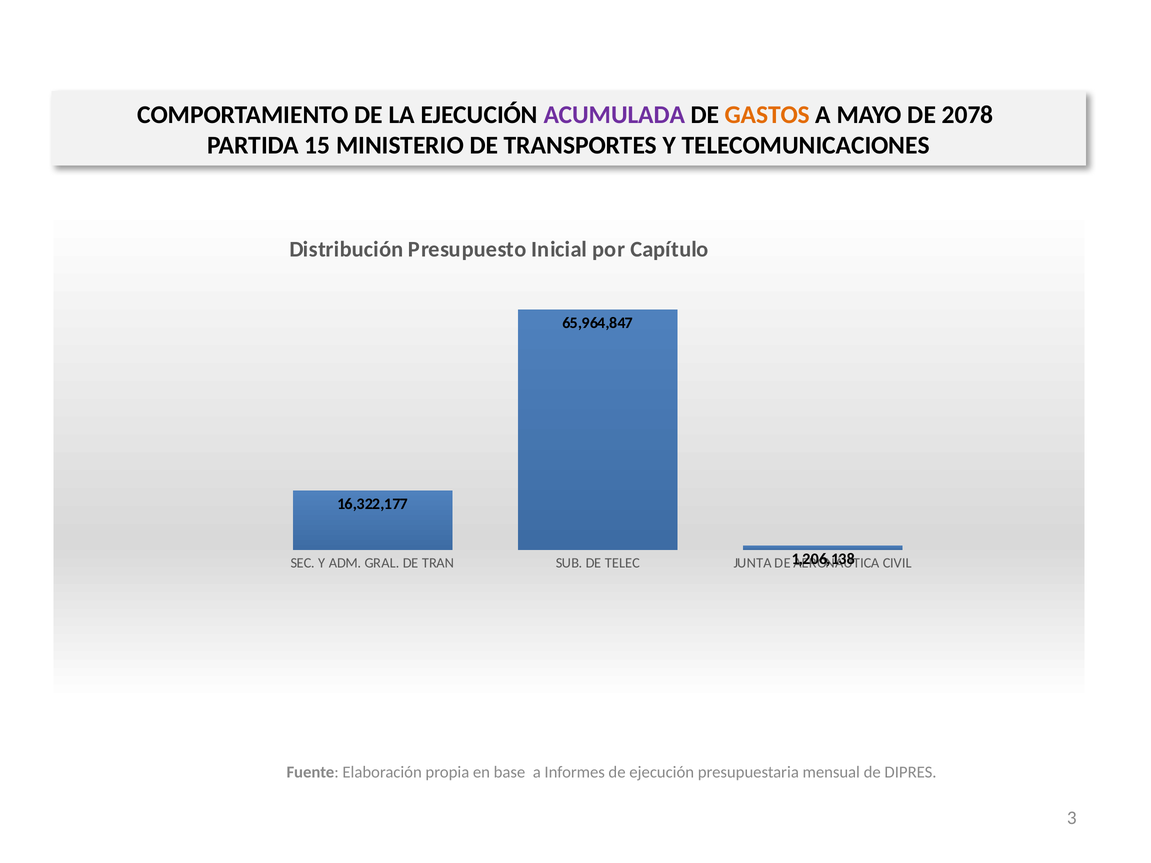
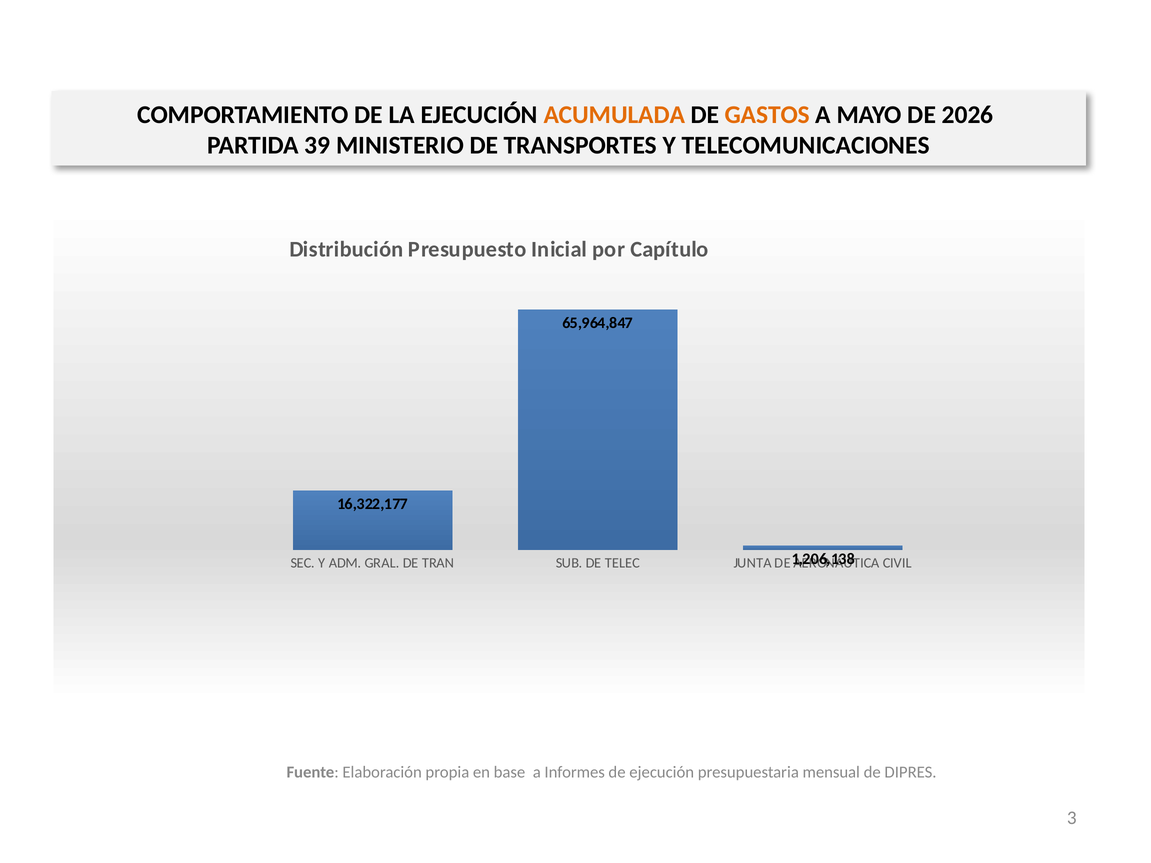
ACUMULADA colour: purple -> orange
2078: 2078 -> 2026
15: 15 -> 39
